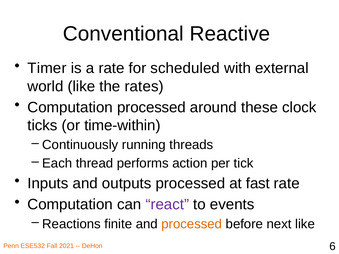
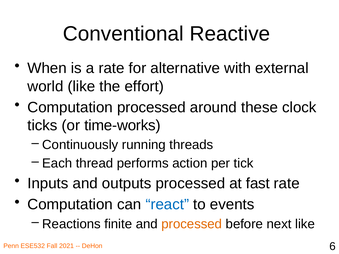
Timer: Timer -> When
scheduled: scheduled -> alternative
rates: rates -> effort
time-within: time-within -> time-works
react colour: purple -> blue
